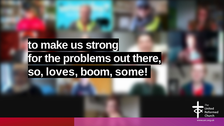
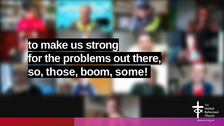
loves: loves -> those
